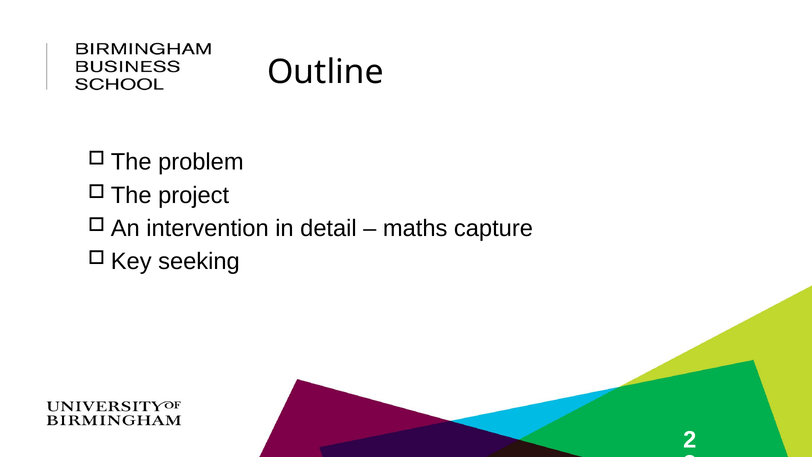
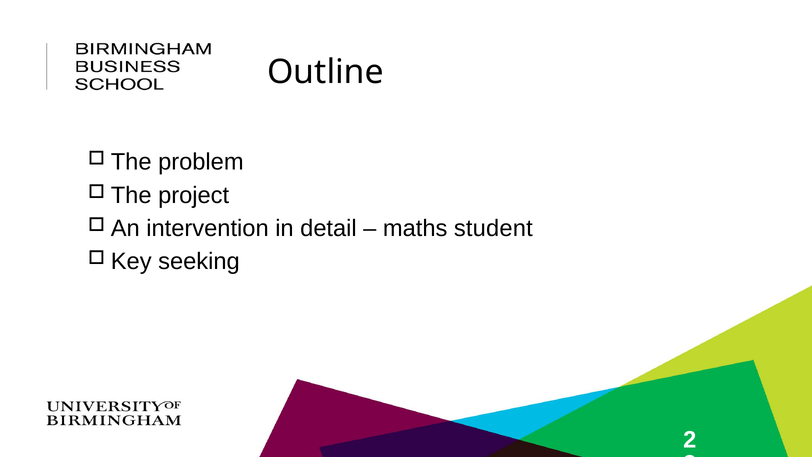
capture: capture -> student
